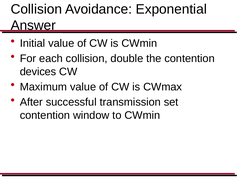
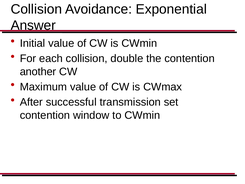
devices: devices -> another
